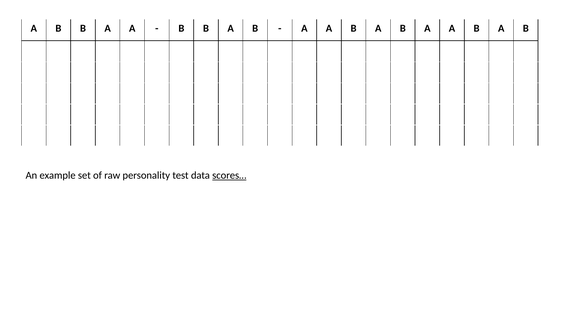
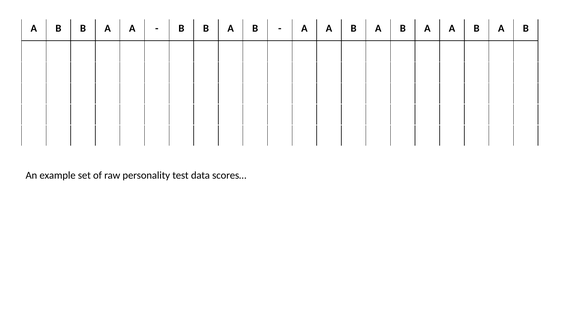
scores… underline: present -> none
